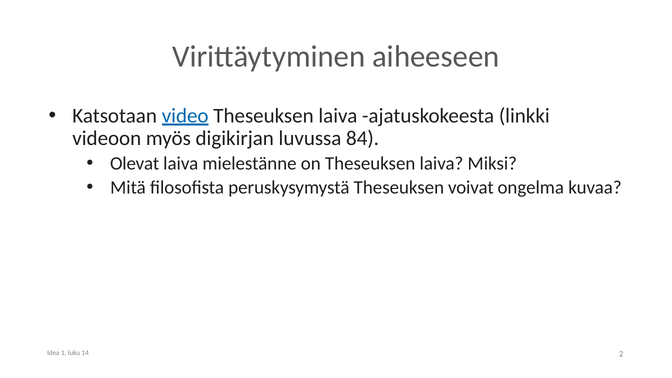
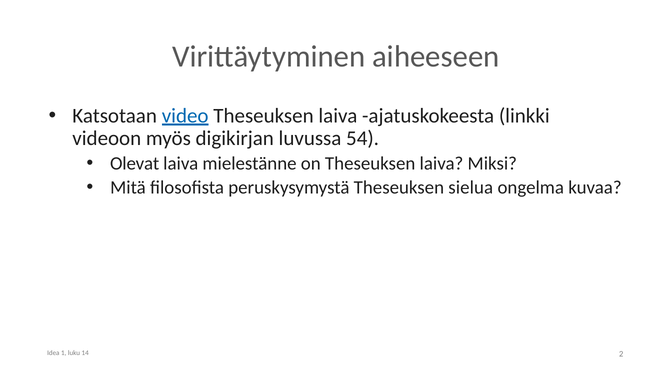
84: 84 -> 54
voivat: voivat -> sielua
